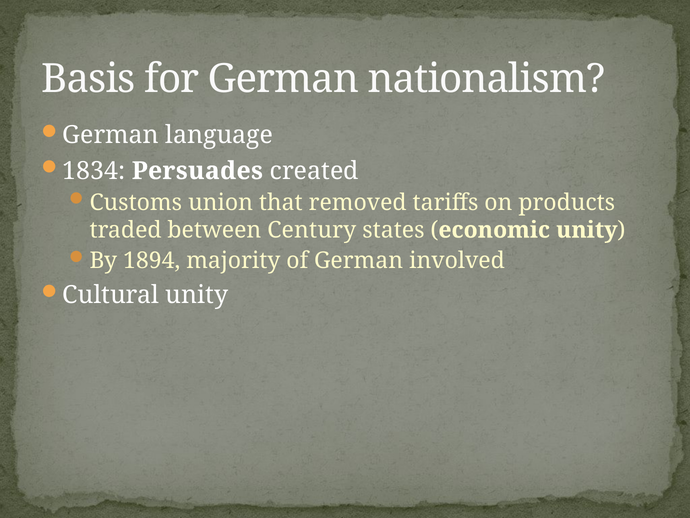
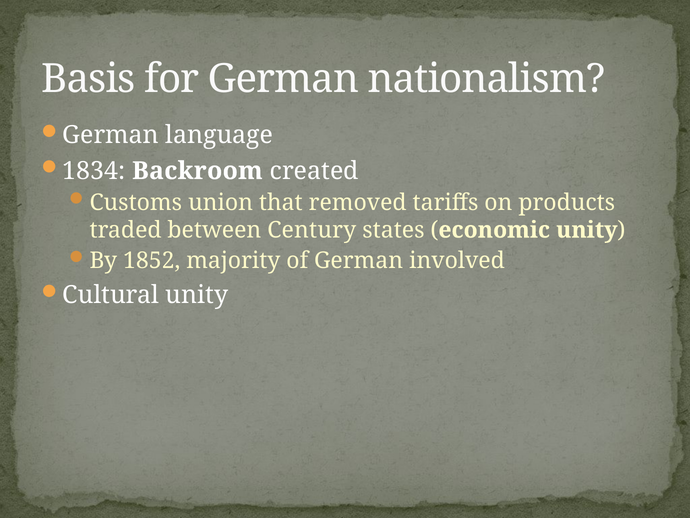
Persuades: Persuades -> Backroom
1894: 1894 -> 1852
